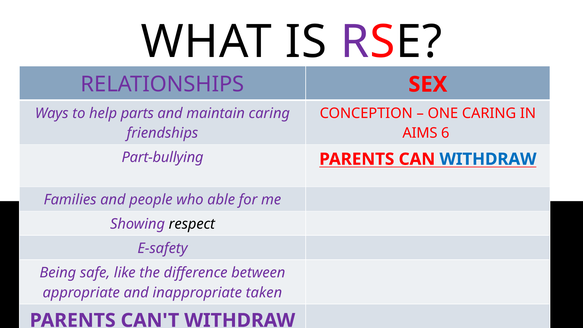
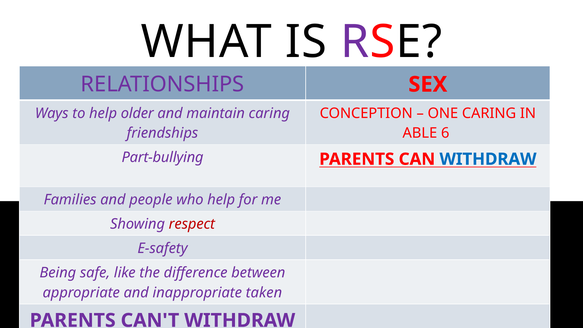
parts: parts -> older
AIMS: AIMS -> ABLE
who able: able -> help
respect colour: black -> red
